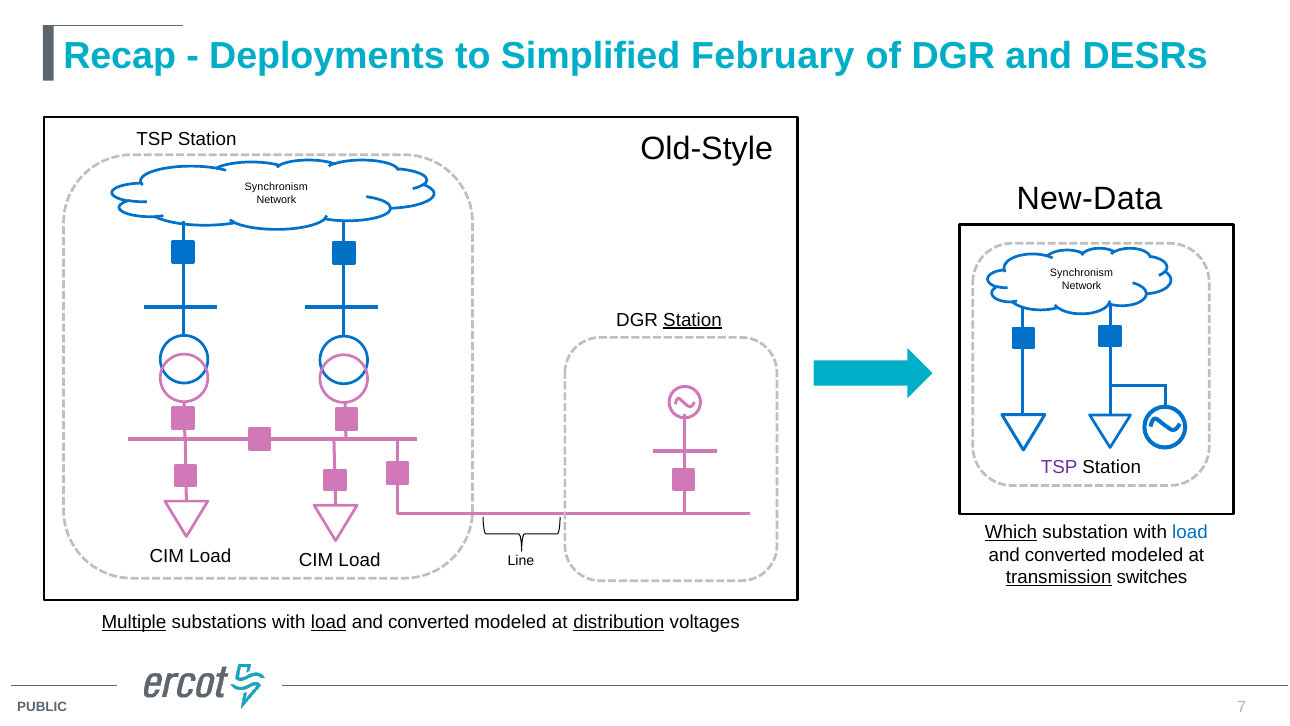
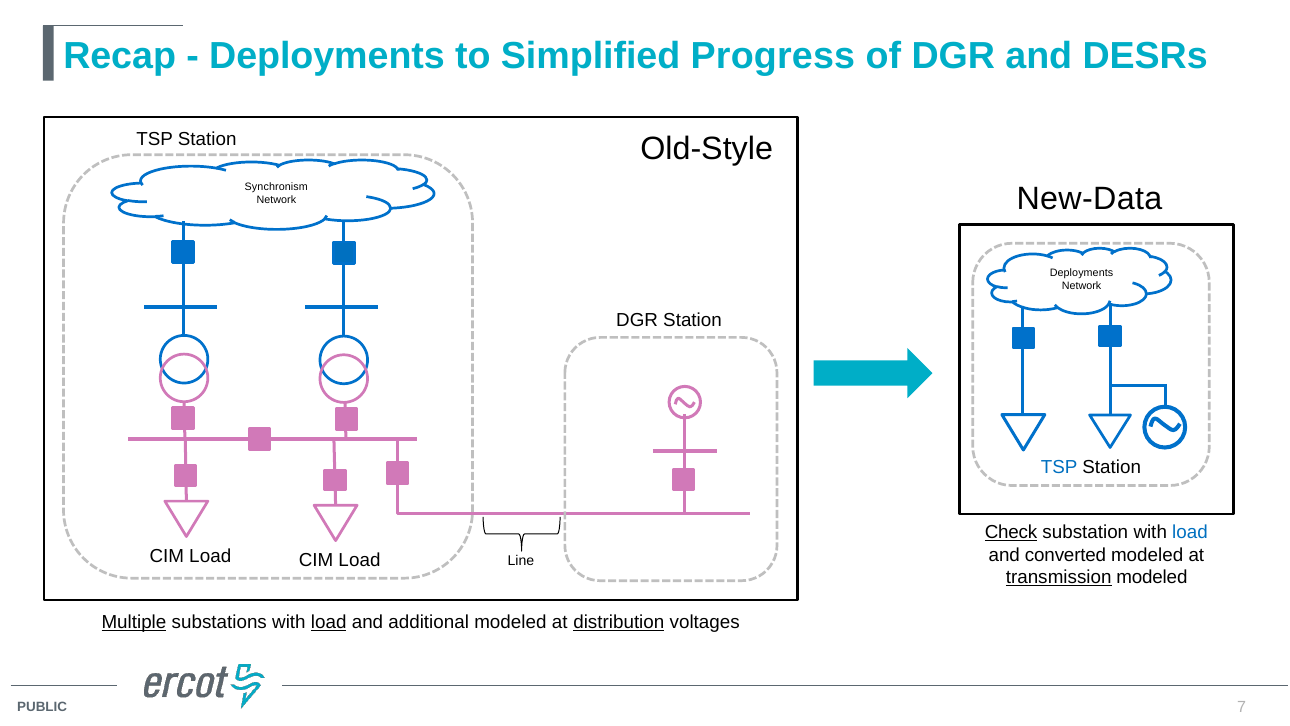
February: February -> Progress
Synchronism at (1082, 273): Synchronism -> Deployments
Station at (693, 320) underline: present -> none
TSP at (1059, 467) colour: purple -> blue
Which: Which -> Check
transmission switches: switches -> modeled
converted at (429, 622): converted -> additional
